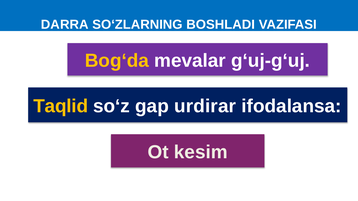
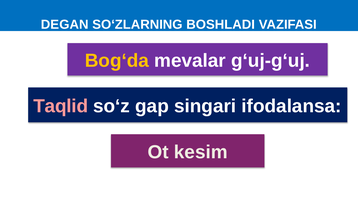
DARRA: DARRA -> DEGAN
Taqlid colour: yellow -> pink
urdirar: urdirar -> singari
